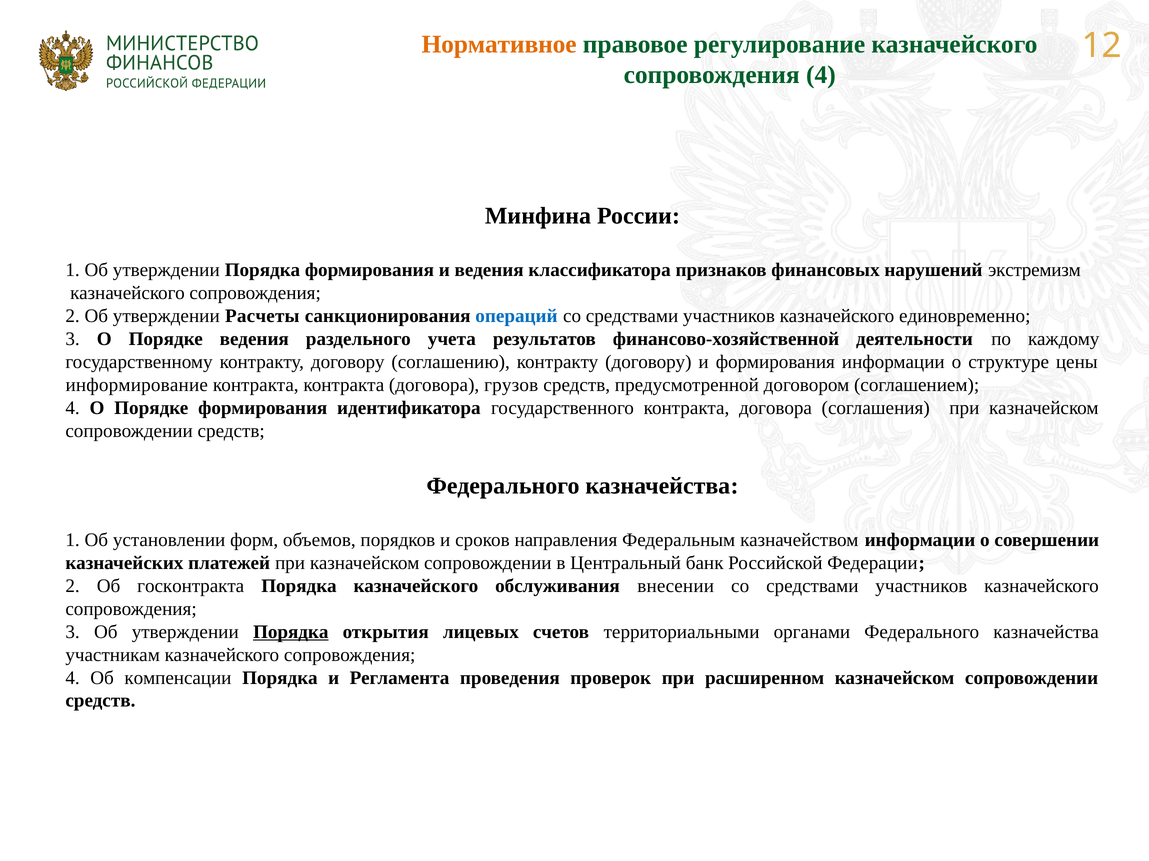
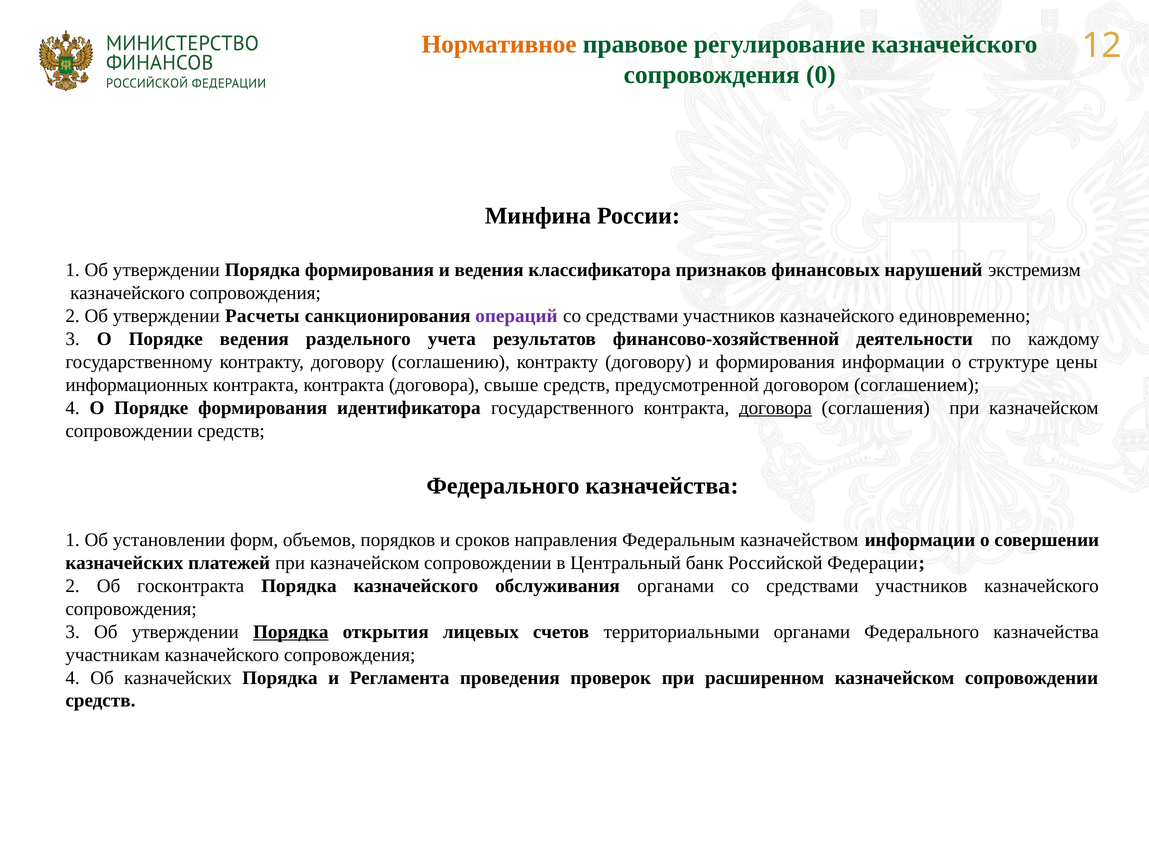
4 at (821, 75): 4 -> 0
операций colour: blue -> purple
информирование: информирование -> информационных
грузов: грузов -> свыше
договора at (775, 408) underline: none -> present
обслуживания внесении: внесении -> органами
Об компенсации: компенсации -> казначейских
